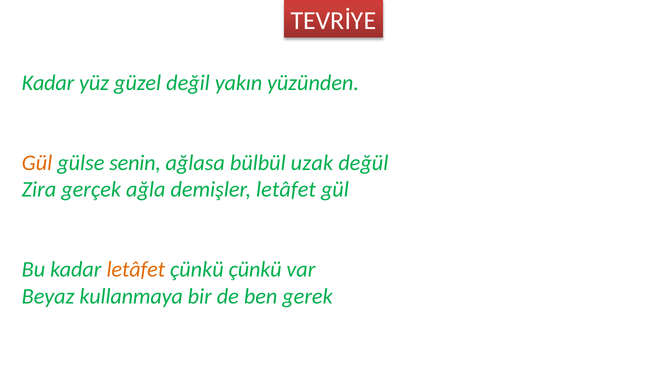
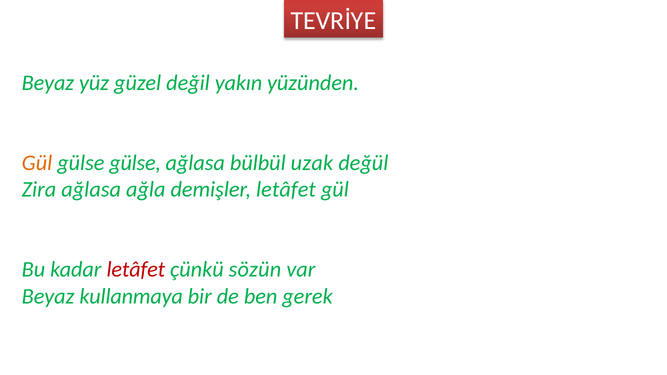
Kadar at (48, 83): Kadar -> Beyaz
gülse senin: senin -> gülse
Zira gerçek: gerçek -> ağlasa
letâfet at (136, 270) colour: orange -> red
çünkü çünkü: çünkü -> sözün
